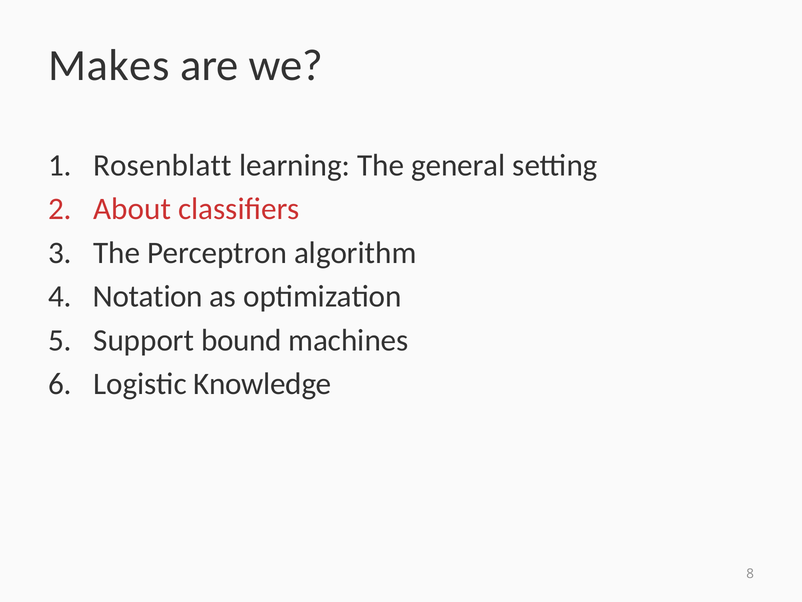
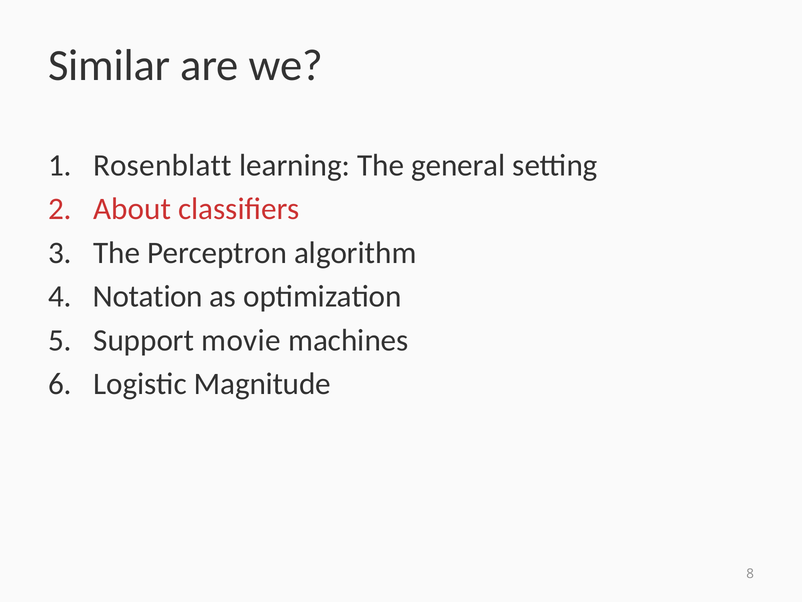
Makes: Makes -> Similar
bound: bound -> movie
Knowledge: Knowledge -> Magnitude
